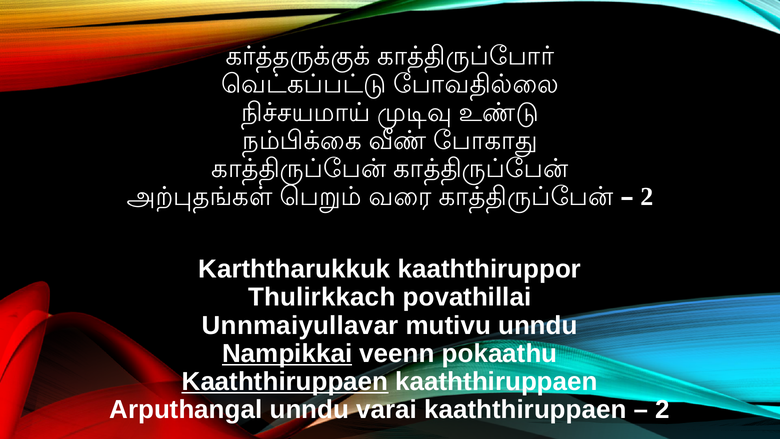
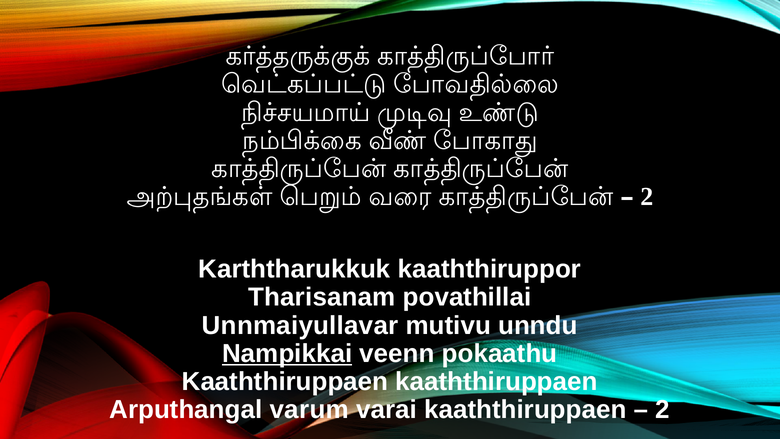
Thulirkkach: Thulirkkach -> Tharisanam
Kaaththiruppaen at (285, 382) underline: present -> none
Arputhangal unndu: unndu -> varum
